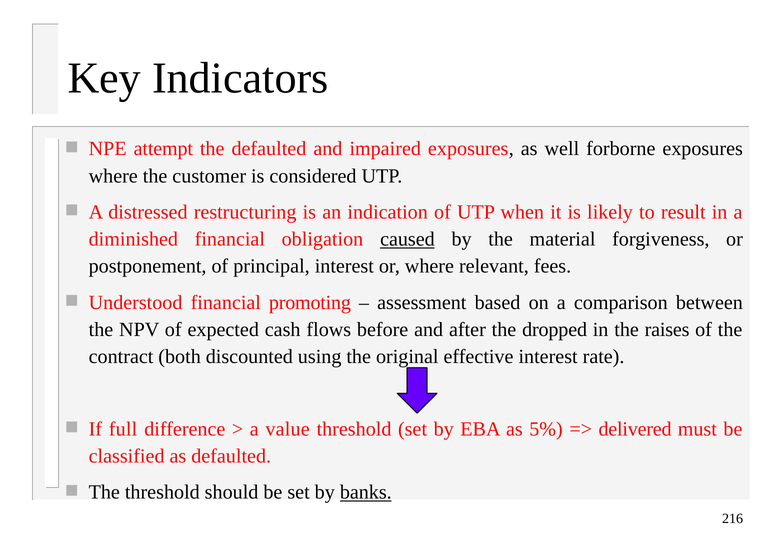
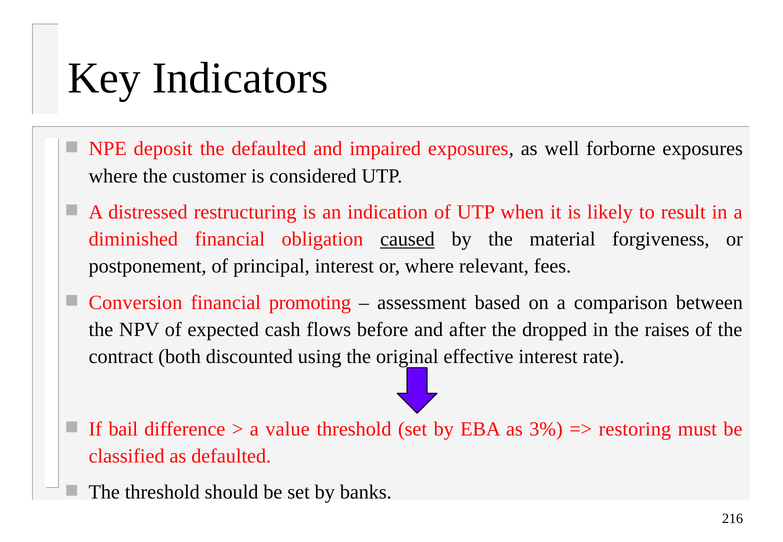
attempt: attempt -> deposit
Understood: Understood -> Conversion
full: full -> bail
5%: 5% -> 3%
delivered: delivered -> restoring
banks underline: present -> none
